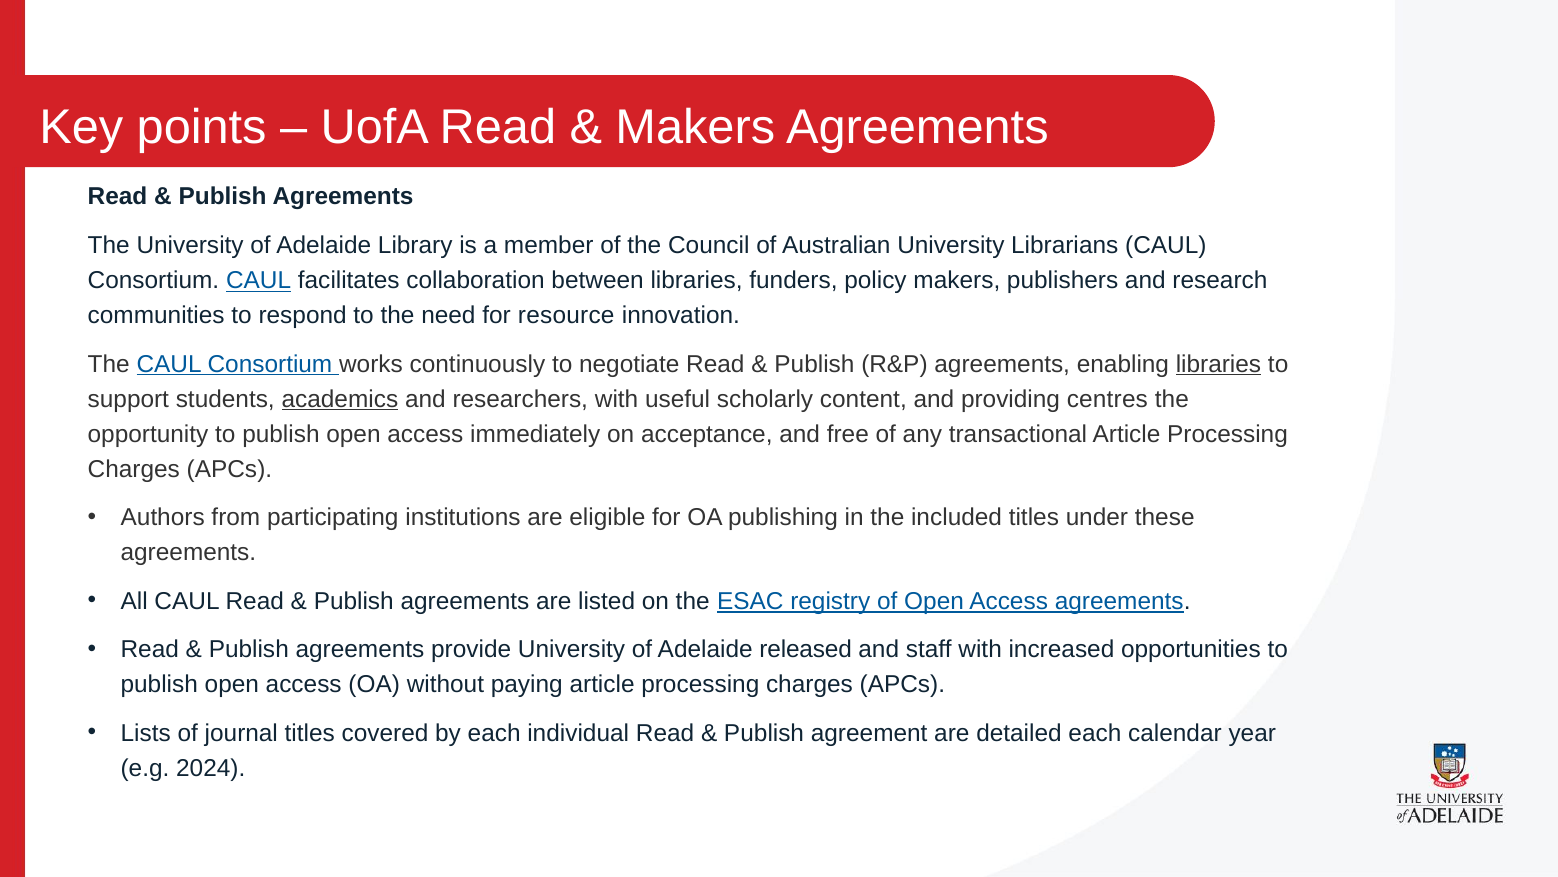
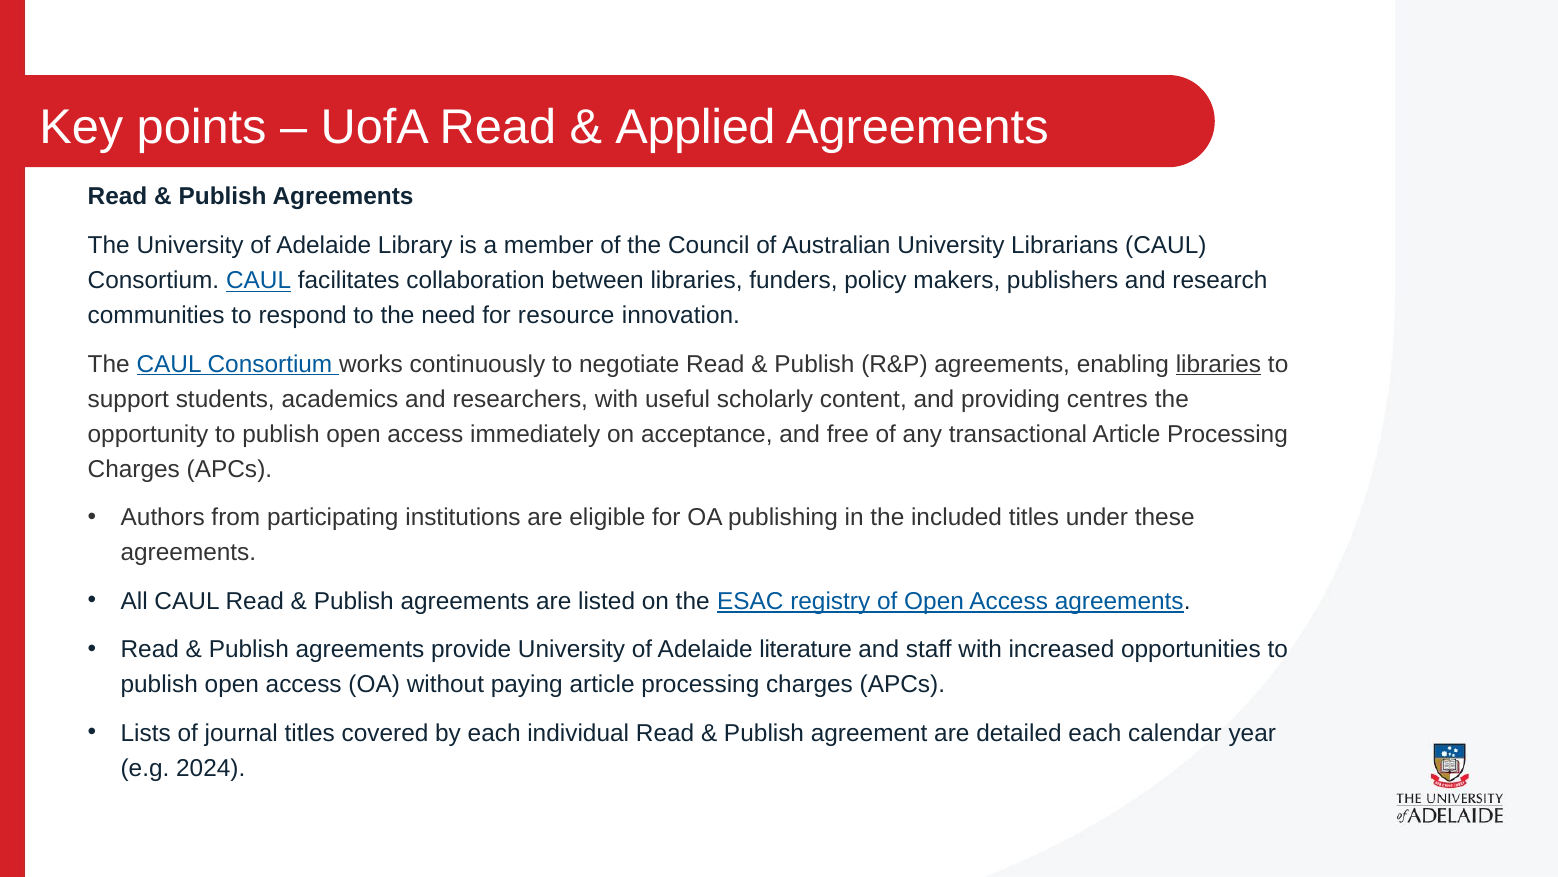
Makers at (695, 127): Makers -> Applied
academics underline: present -> none
released: released -> literature
